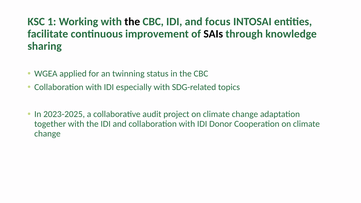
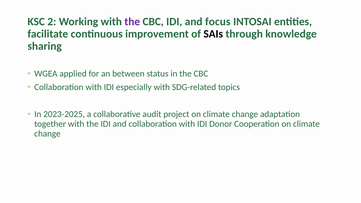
1: 1 -> 2
the at (132, 22) colour: black -> purple
twinning: twinning -> between
